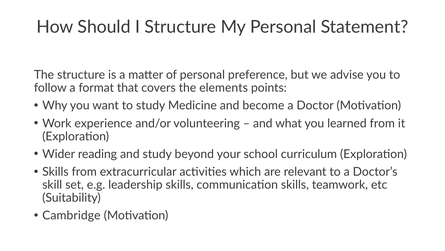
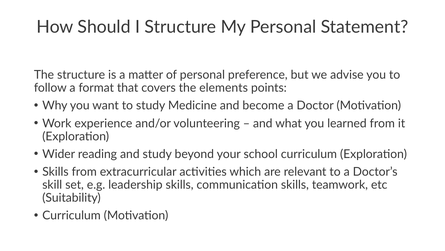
Cambridge at (71, 215): Cambridge -> Curriculum
